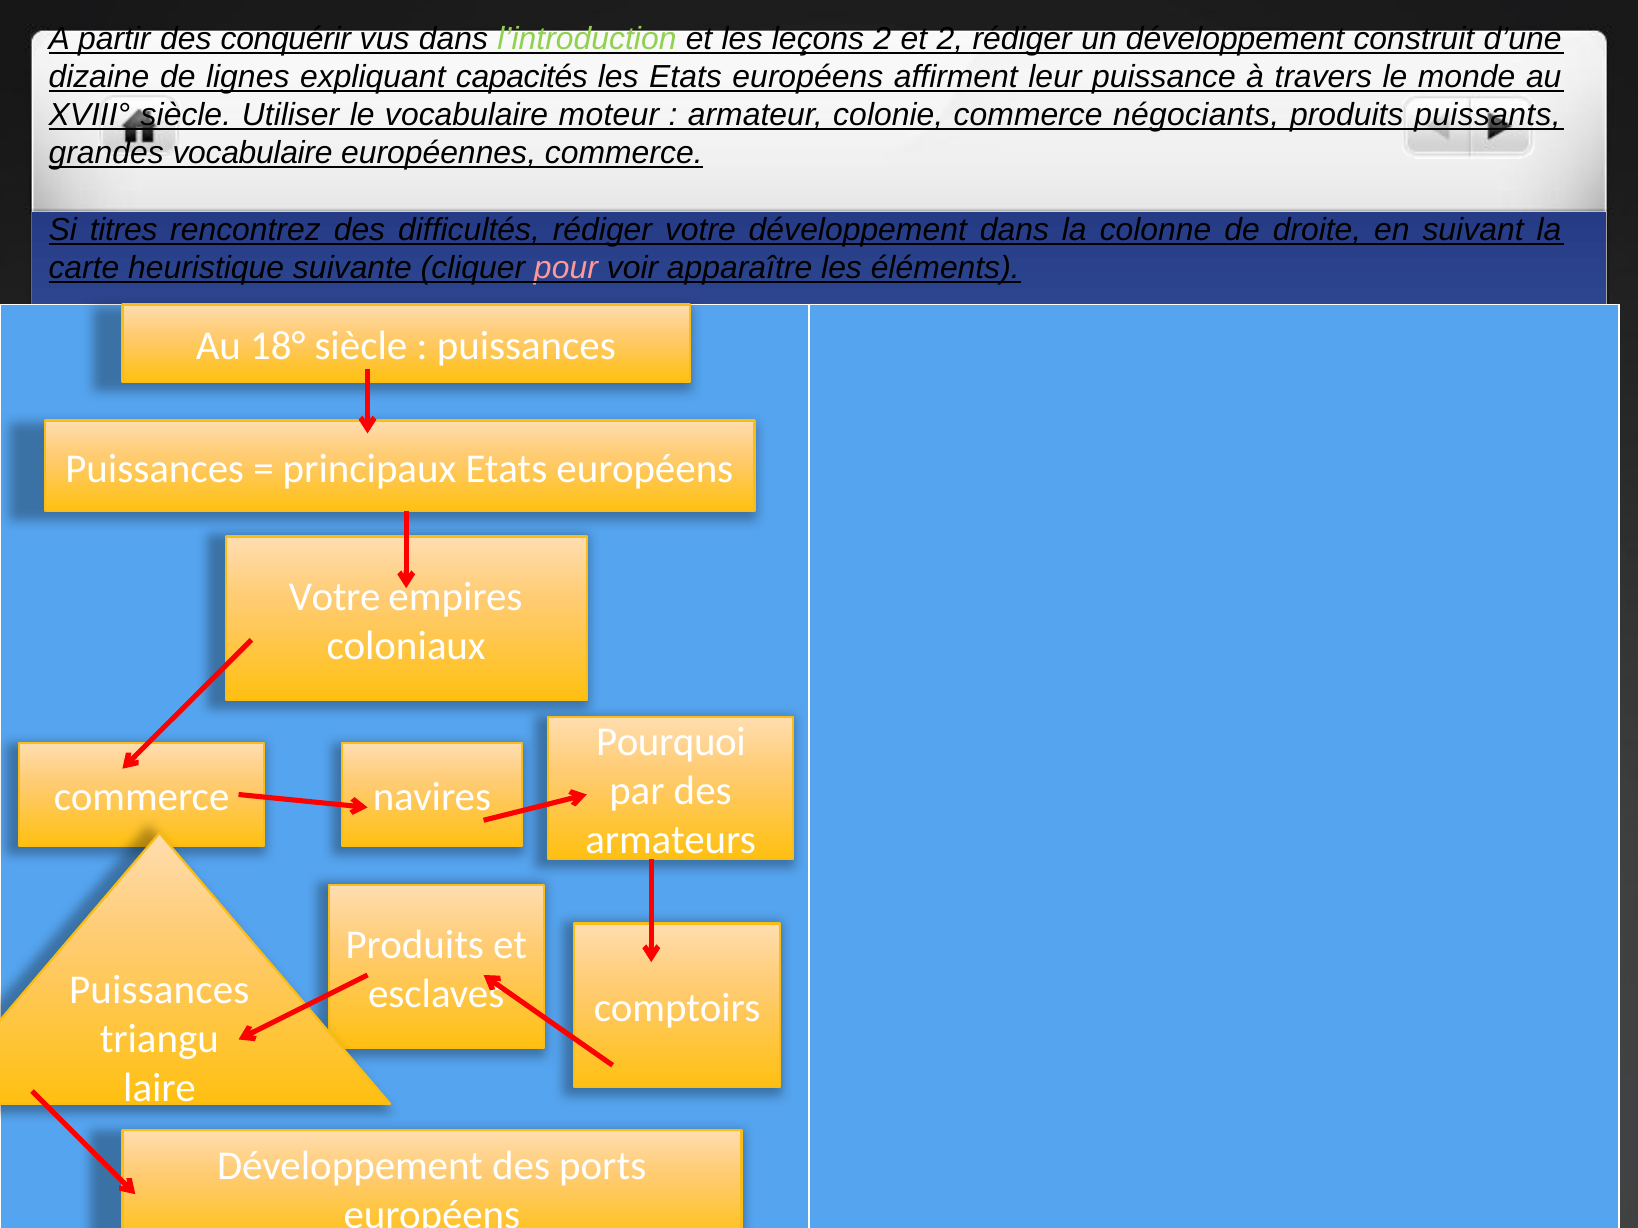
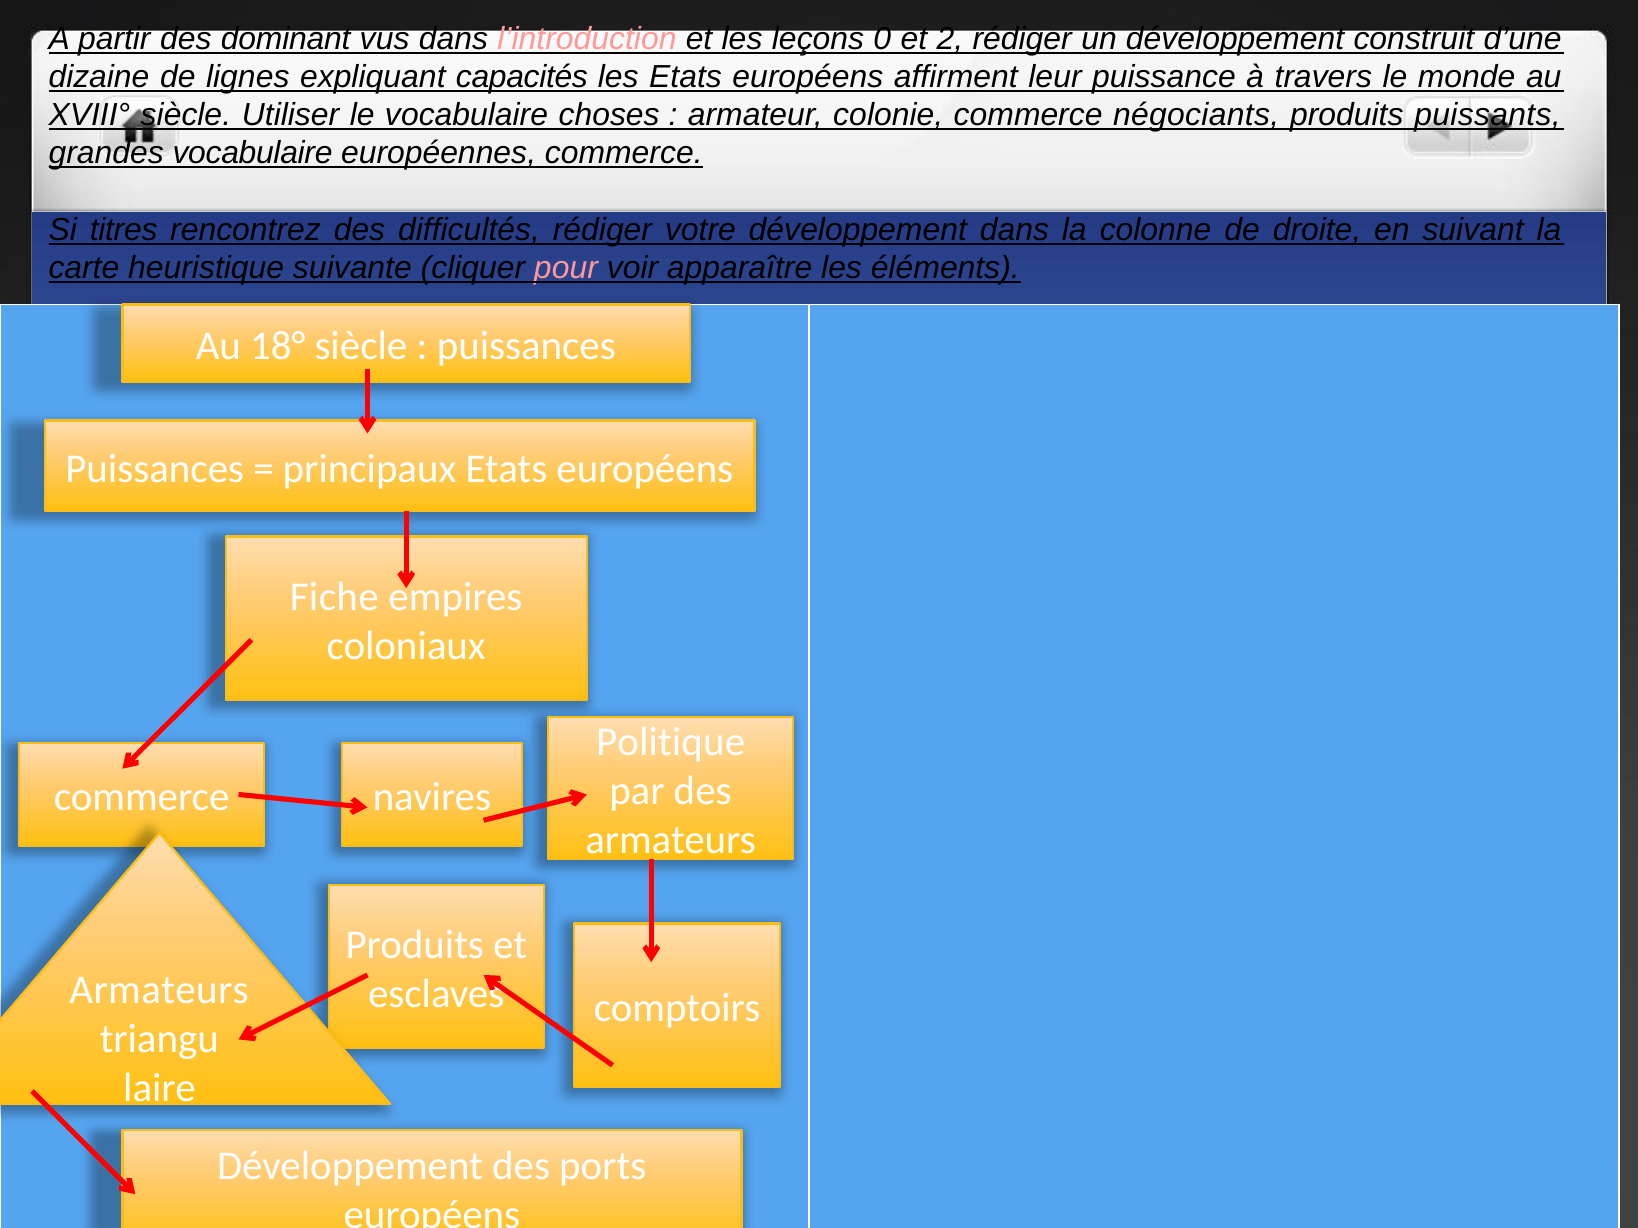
conquérir: conquérir -> dominant
l’introduction colour: light green -> pink
leçons 2: 2 -> 0
moteur: moteur -> choses
Votre at (335, 597): Votre -> Fiche
Pourquoi: Pourquoi -> Politique
Puissances at (159, 990): Puissances -> Armateurs
